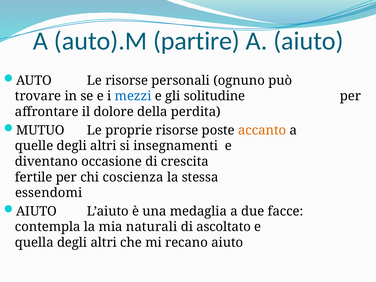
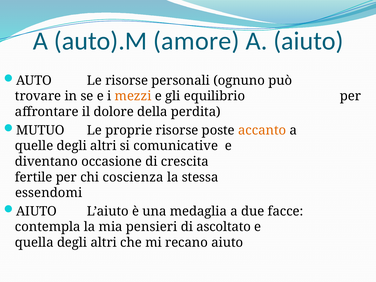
partire: partire -> amore
mezzi colour: blue -> orange
solitudine: solitudine -> equilibrio
insegnamenti: insegnamenti -> comunicative
naturali: naturali -> pensieri
